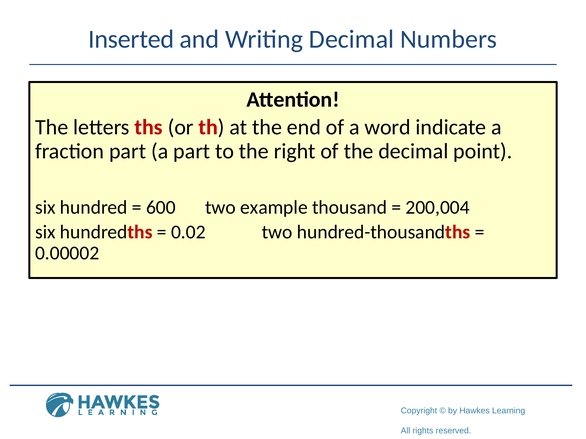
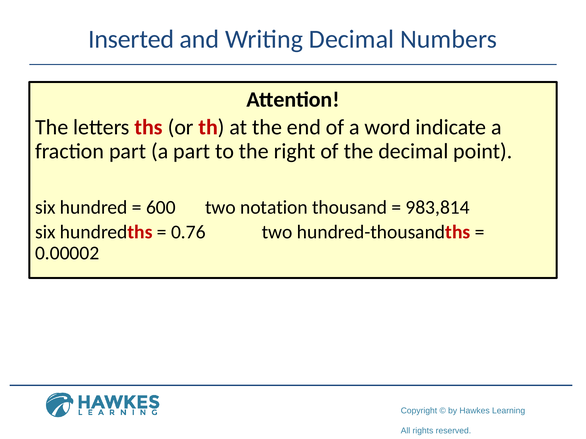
example: example -> notation
200,004: 200,004 -> 983,814
0.02: 0.02 -> 0.76
